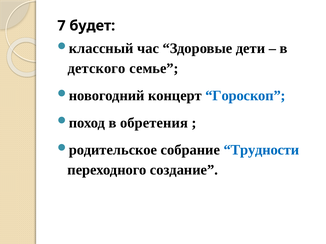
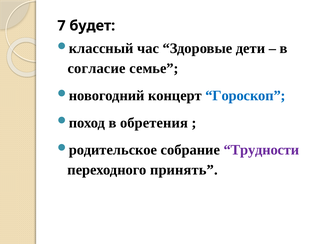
детского: детского -> согласие
Трудности colour: blue -> purple
создание: создание -> принять
